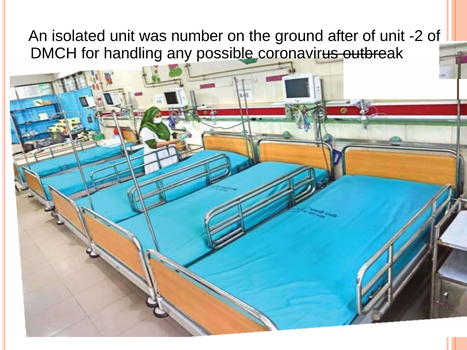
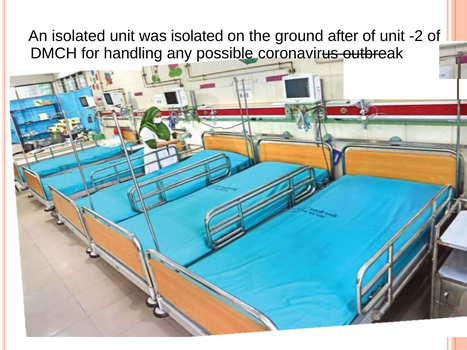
was number: number -> isolated
